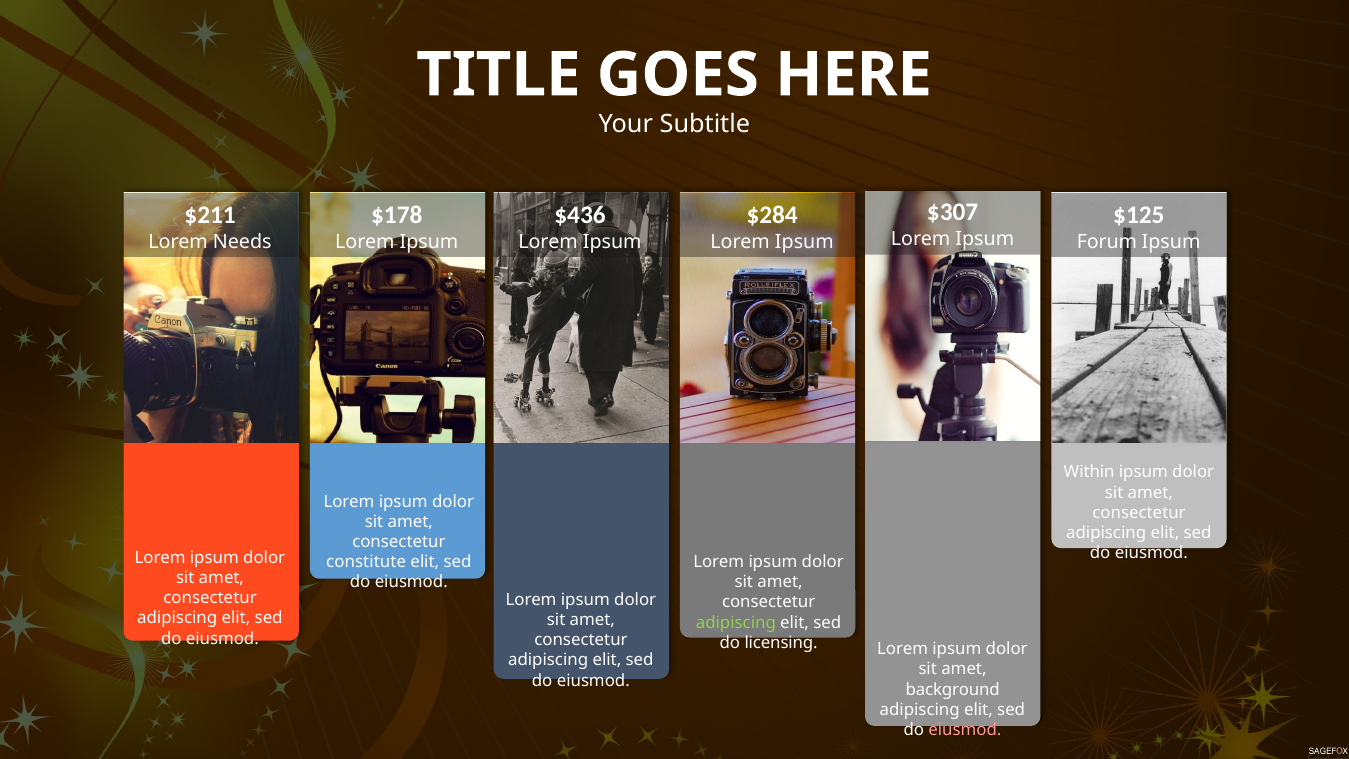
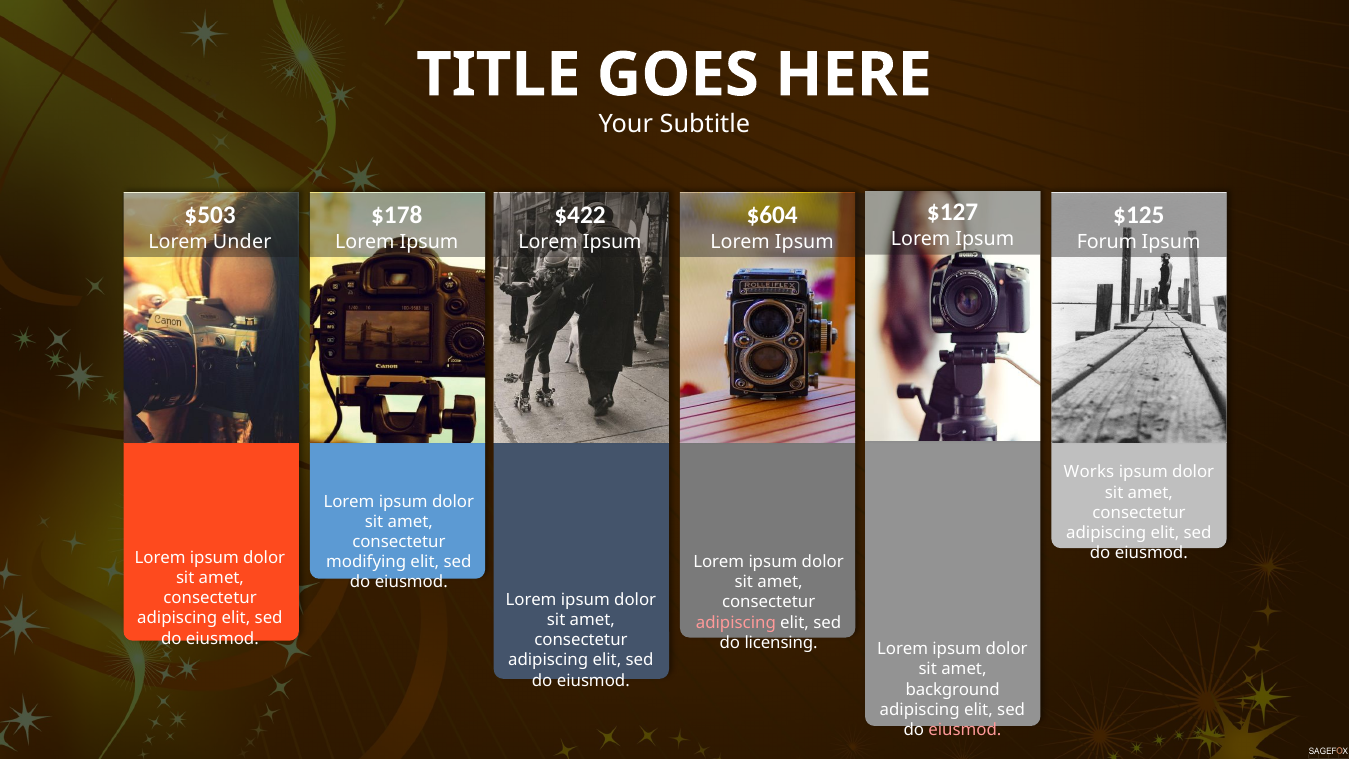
$307: $307 -> $127
$211: $211 -> $503
$436: $436 -> $422
$284: $284 -> $604
Needs: Needs -> Under
Within: Within -> Works
constitute: constitute -> modifying
adipiscing at (736, 622) colour: light green -> pink
